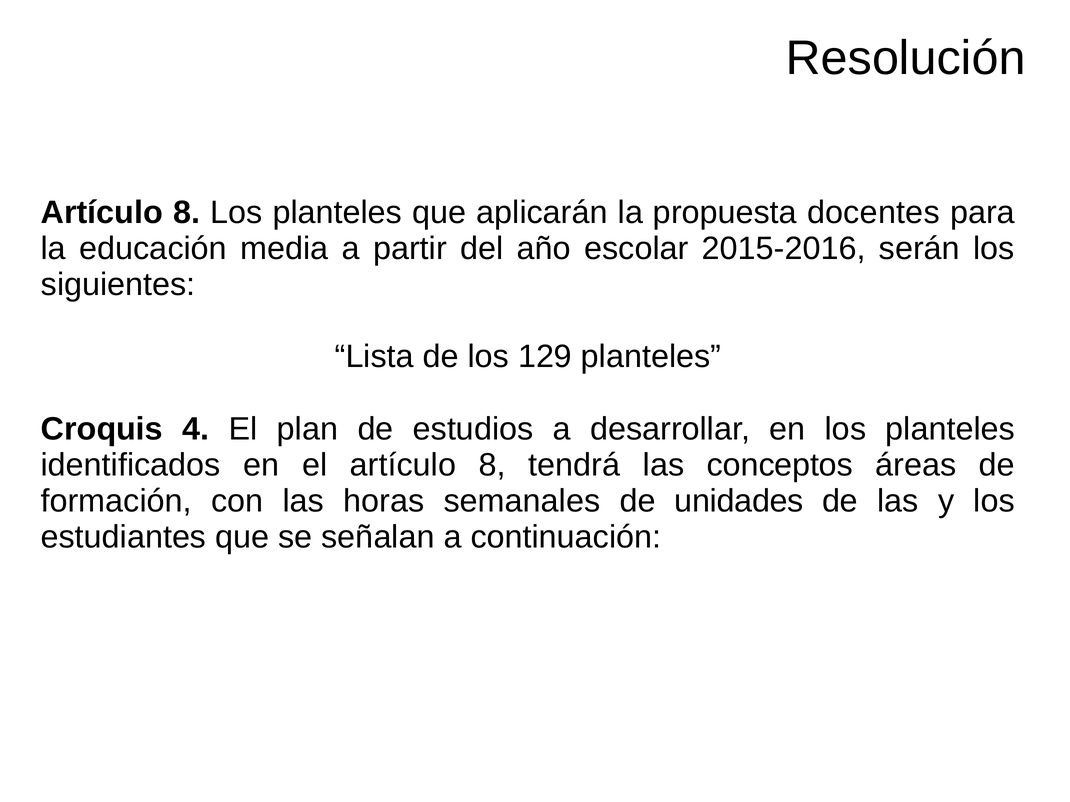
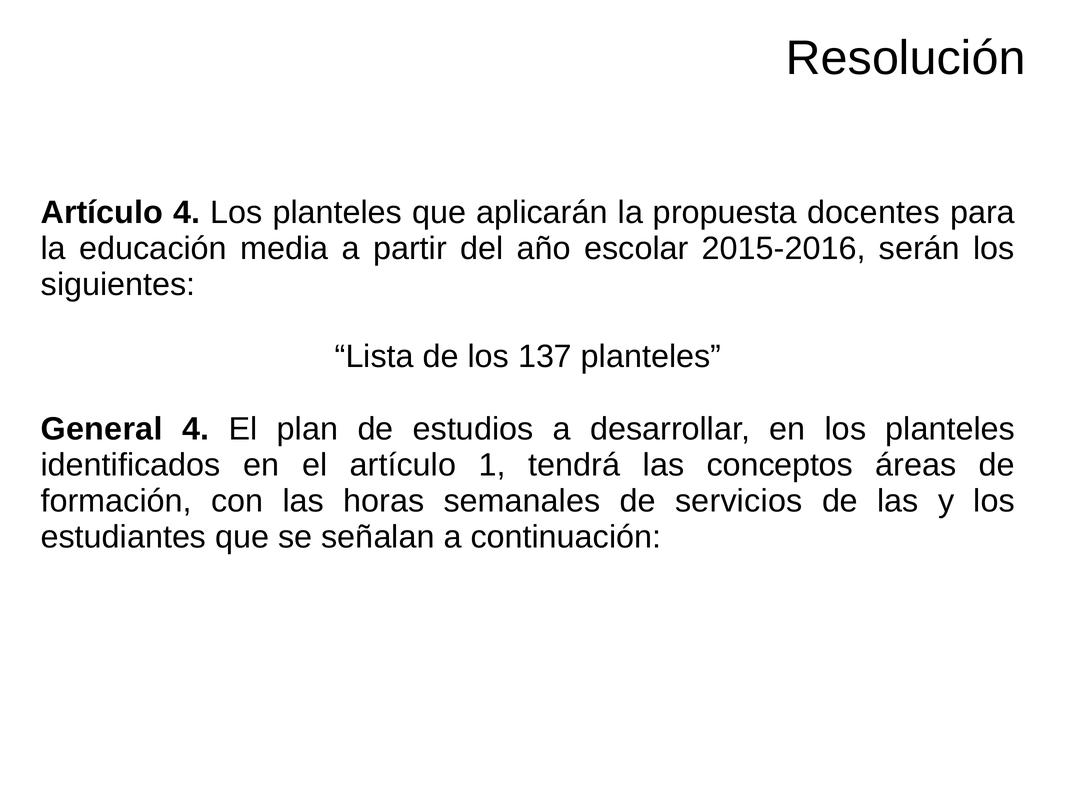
8 at (187, 212): 8 -> 4
129: 129 -> 137
Croquis: Croquis -> General
el artículo 8: 8 -> 1
unidades: unidades -> servicios
